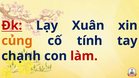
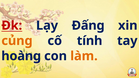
Xuân: Xuân -> Đấng
chạnh: chạnh -> hoàng
làm colour: red -> orange
